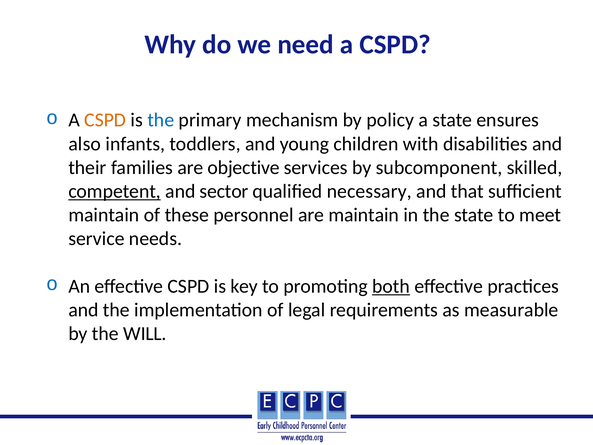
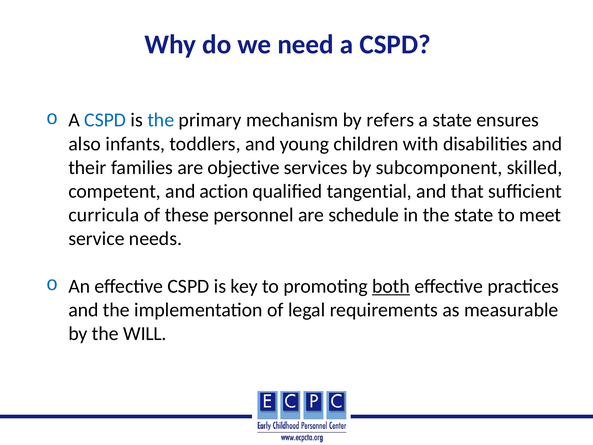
CSPD at (105, 120) colour: orange -> blue
policy: policy -> refers
competent underline: present -> none
sector: sector -> action
necessary: necessary -> tangential
maintain at (104, 215): maintain -> curricula
are maintain: maintain -> schedule
